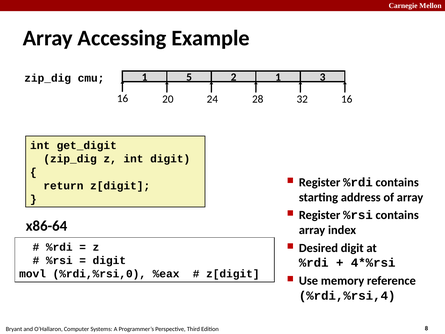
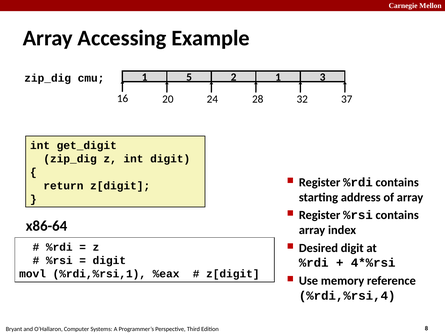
32 16: 16 -> 37
%rdi,%rsi,0: %rdi,%rsi,0 -> %rdi,%rsi,1
